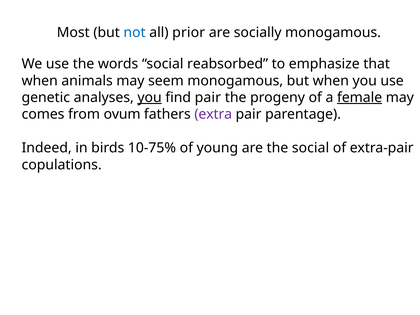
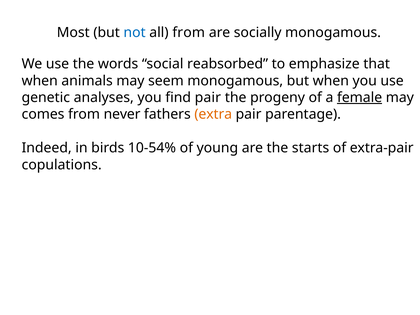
all prior: prior -> from
you at (150, 98) underline: present -> none
ovum: ovum -> never
extra colour: purple -> orange
10-75%: 10-75% -> 10-54%
the social: social -> starts
